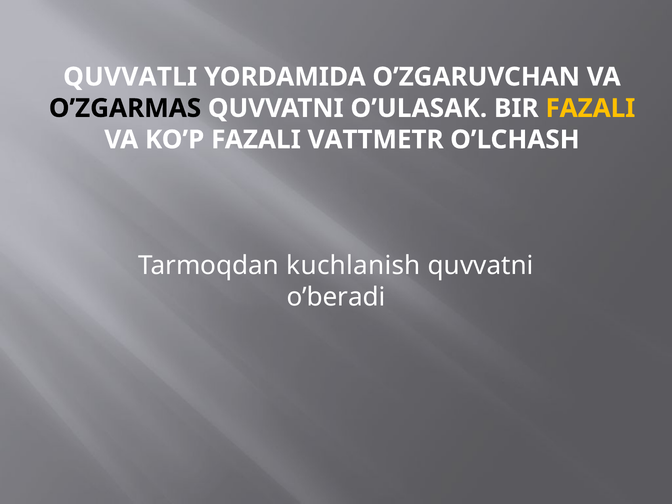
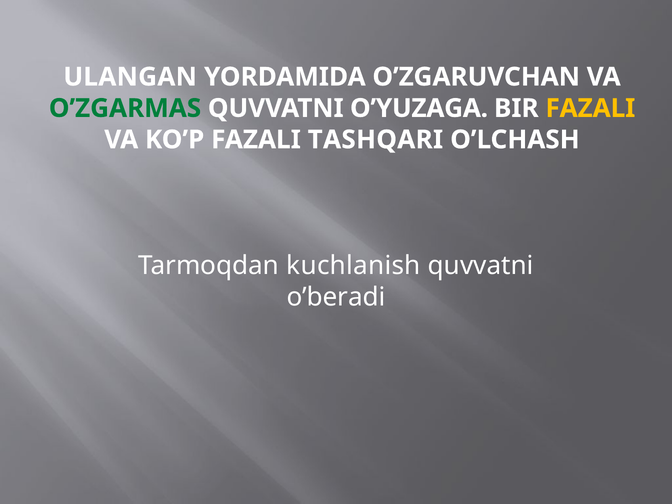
QUVVATLI: QUVVATLI -> ULANGAN
O’ZGARMAS colour: black -> green
O’ULASAK: O’ULASAK -> O’YUZAGA
VATTMETR: VATTMETR -> TASHQARI
